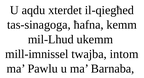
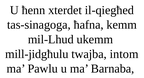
aqdu: aqdu -> ħenn
mill-imnissel: mill-imnissel -> mill-jidgħulu
